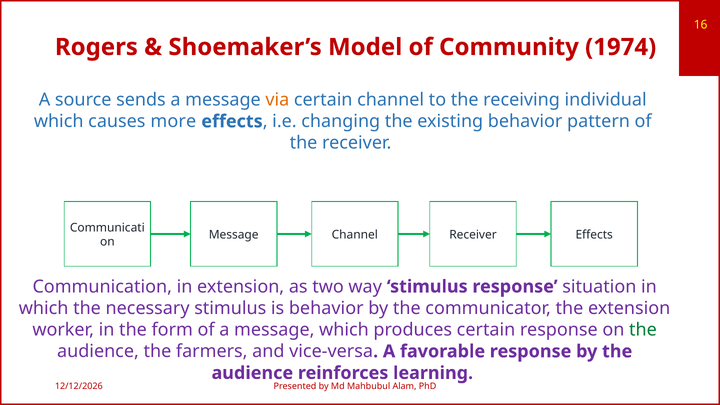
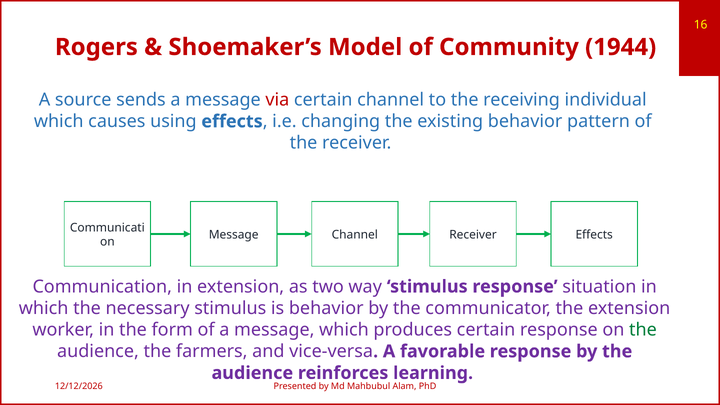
1974: 1974 -> 1944
via colour: orange -> red
more: more -> using
